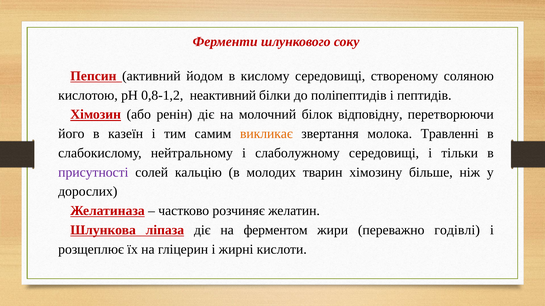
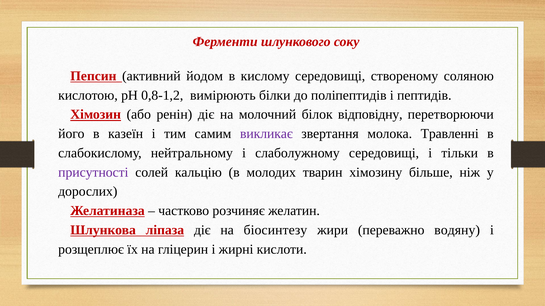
неактивний: неактивний -> вимірюють
викликає colour: orange -> purple
ферментом: ферментом -> біосинтезу
годівлі: годівлі -> водяну
